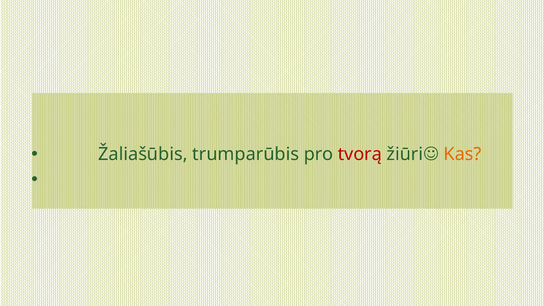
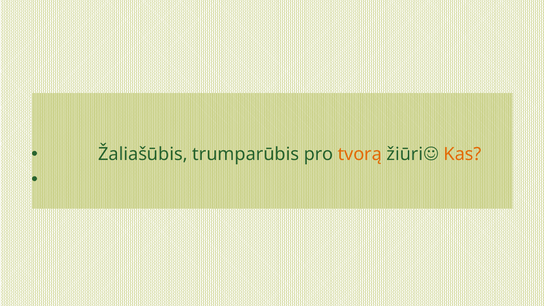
tvorą colour: red -> orange
